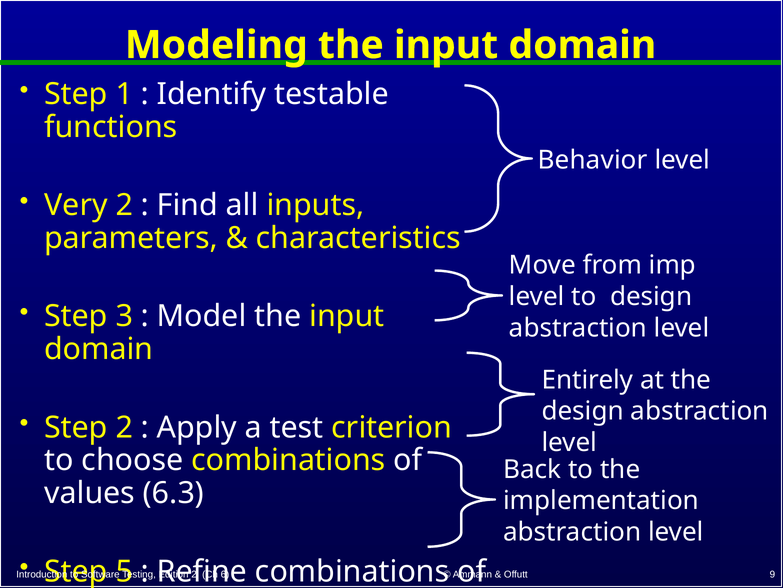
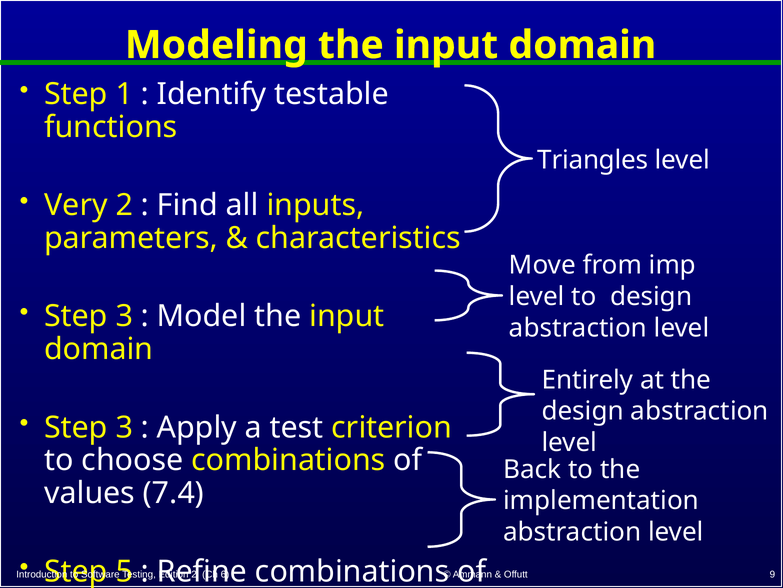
Behavior: Behavior -> Triangles
2 at (124, 427): 2 -> 3
6.3: 6.3 -> 7.4
